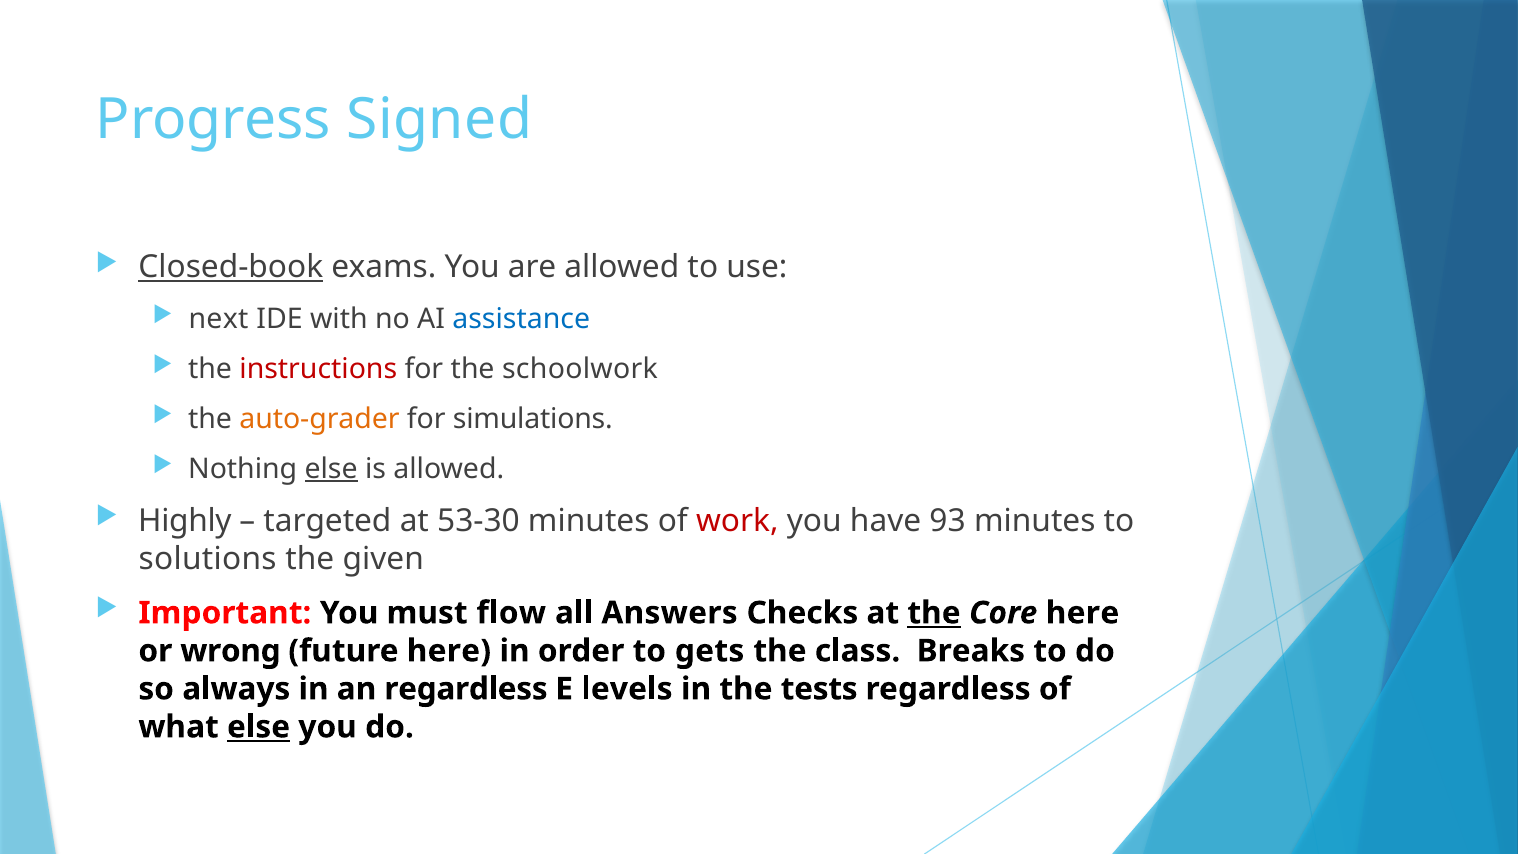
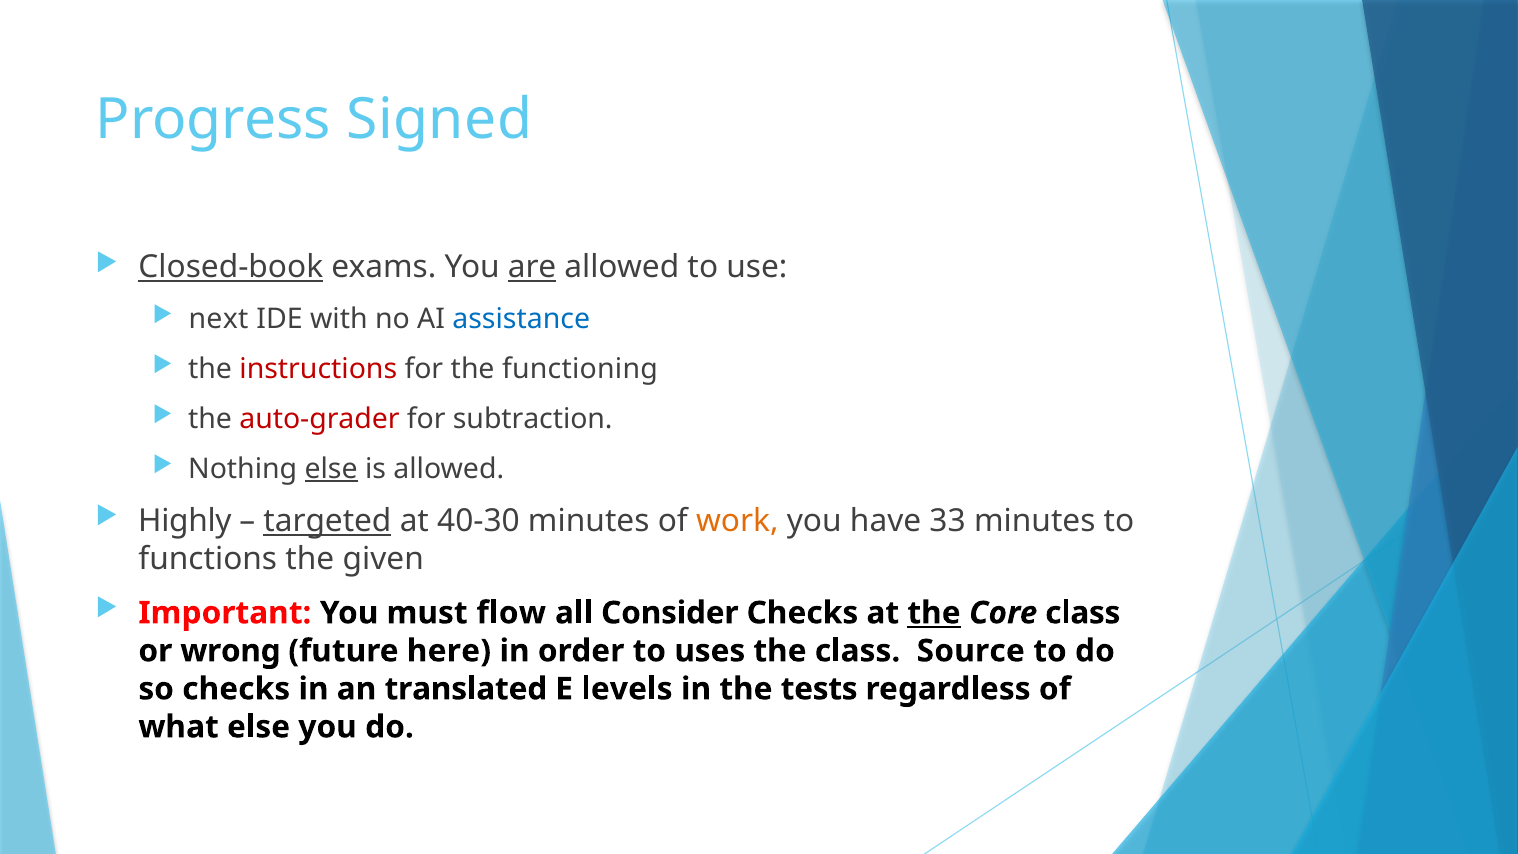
are underline: none -> present
schoolwork: schoolwork -> functioning
auto-grader colour: orange -> red
simulations: simulations -> subtraction
targeted underline: none -> present
53-30: 53-30 -> 40-30
work colour: red -> orange
93: 93 -> 33
solutions: solutions -> functions
Answers: Answers -> Consider
Core here: here -> class
gets: gets -> uses
Breaks: Breaks -> Source
so always: always -> checks
an regardless: regardless -> translated
else at (259, 727) underline: present -> none
